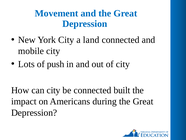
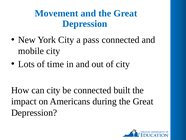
land: land -> pass
push: push -> time
